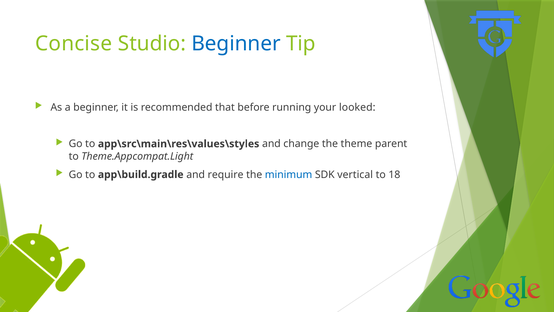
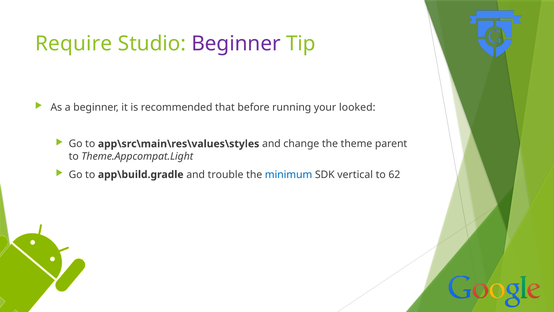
Concise: Concise -> Require
Beginner at (236, 44) colour: blue -> purple
require: require -> trouble
18: 18 -> 62
